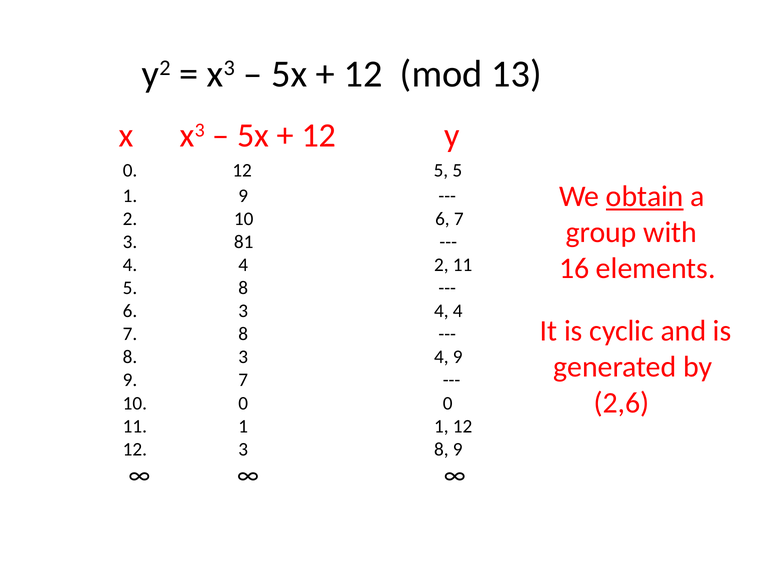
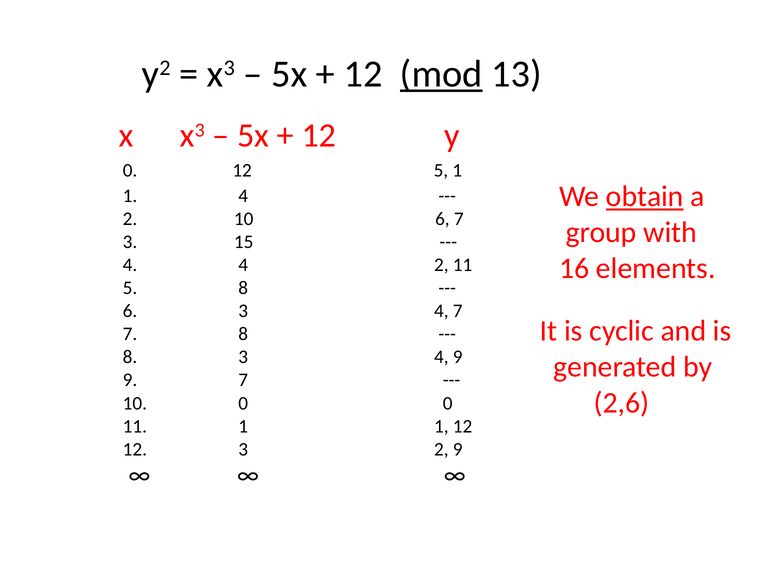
mod underline: none -> present
5 5: 5 -> 1
1 9: 9 -> 4
81: 81 -> 15
3 4 4: 4 -> 7
3 8: 8 -> 2
